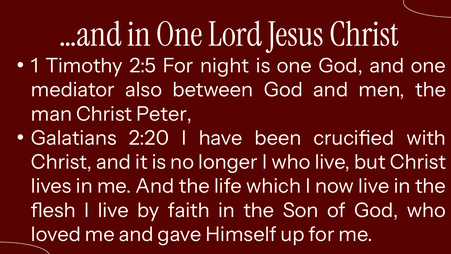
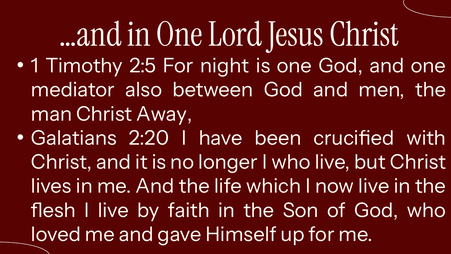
Peter: Peter -> Away
